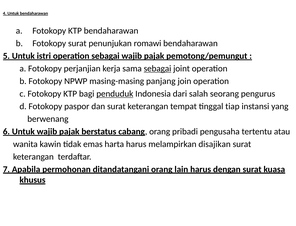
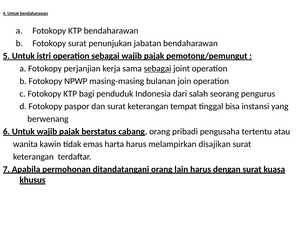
romawi: romawi -> jabatan
panjang: panjang -> bulanan
penduduk underline: present -> none
tiap: tiap -> bisa
